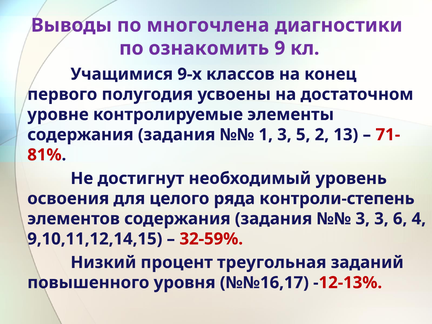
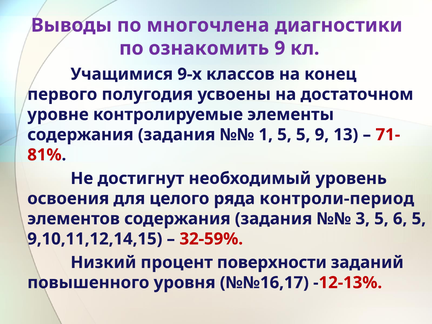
1 3: 3 -> 5
5 2: 2 -> 9
контроли-степень: контроли-степень -> контроли-период
3 3: 3 -> 5
6 4: 4 -> 5
треугольная: треугольная -> поверхности
